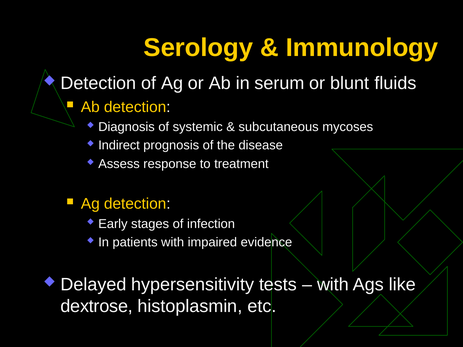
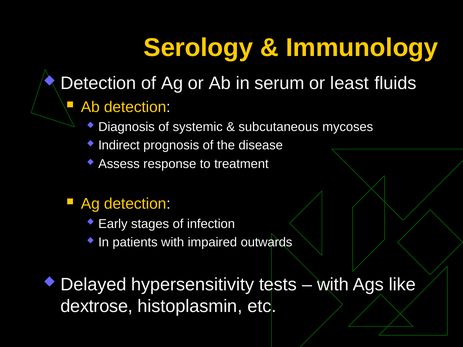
blunt: blunt -> least
evidence: evidence -> outwards
